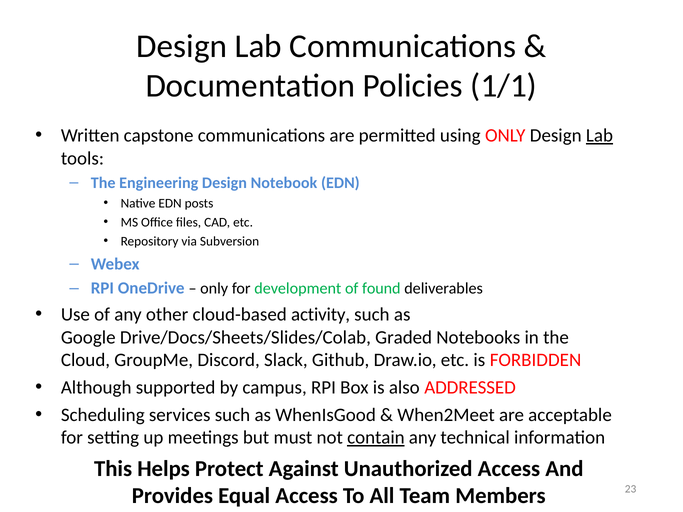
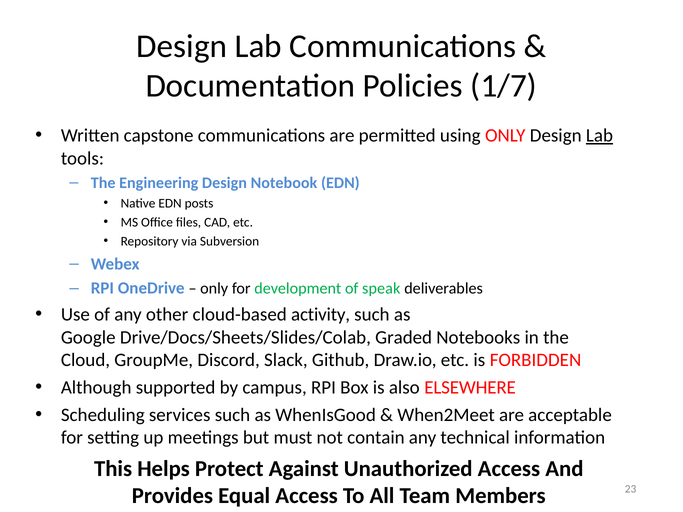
1/1: 1/1 -> 1/7
found: found -> speak
ADDRESSED: ADDRESSED -> ELSEWHERE
contain underline: present -> none
